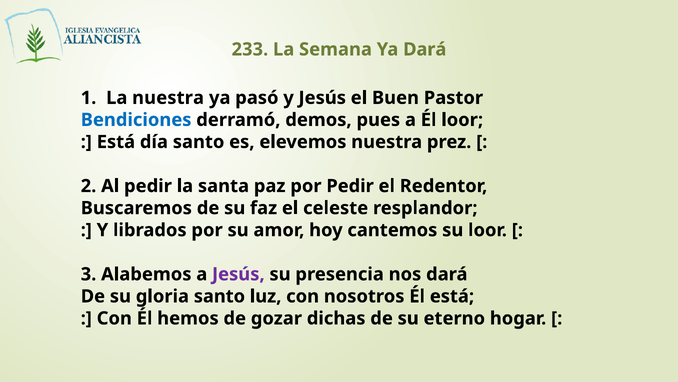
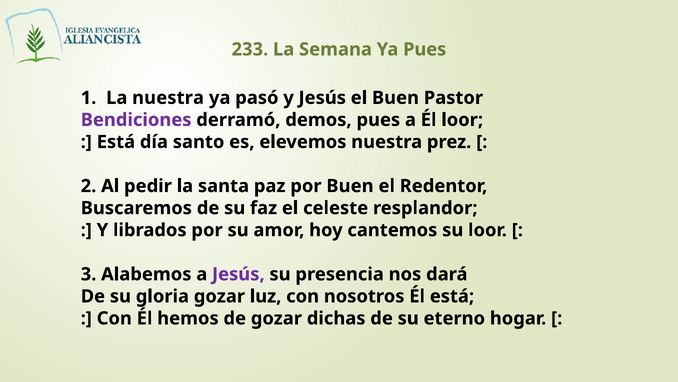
Ya Dará: Dará -> Pues
Bendiciones colour: blue -> purple
por Pedir: Pedir -> Buen
gloria santo: santo -> gozar
